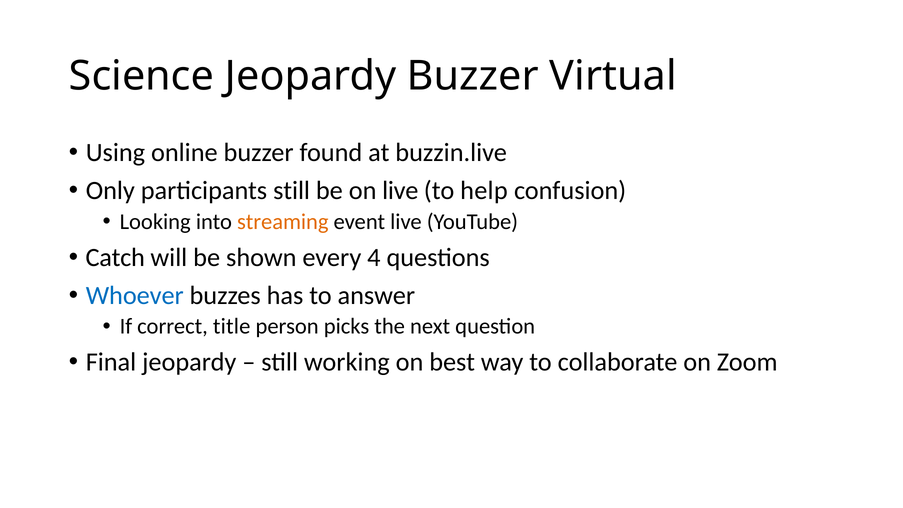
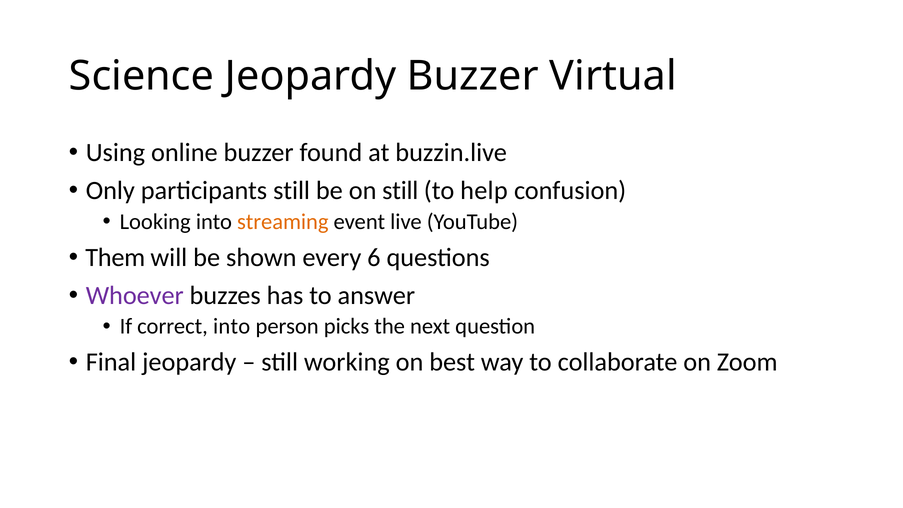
on live: live -> still
Catch: Catch -> Them
4: 4 -> 6
Whoever colour: blue -> purple
correct title: title -> into
